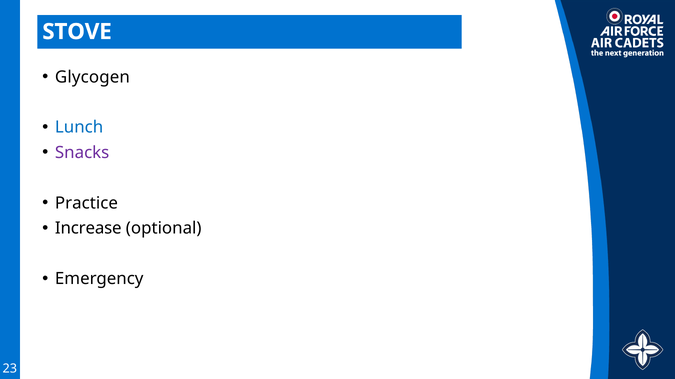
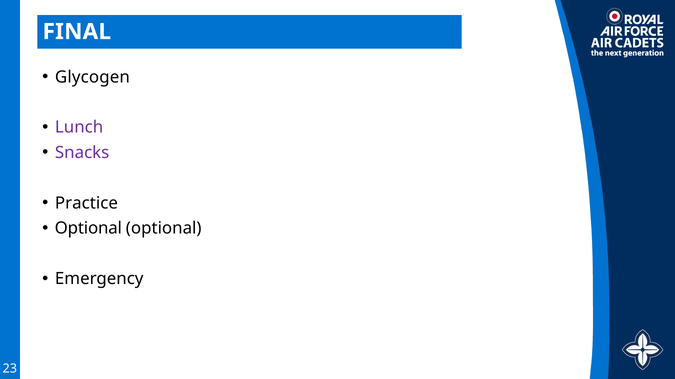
STOVE: STOVE -> FINAL
Lunch colour: blue -> purple
Increase at (88, 229): Increase -> Optional
